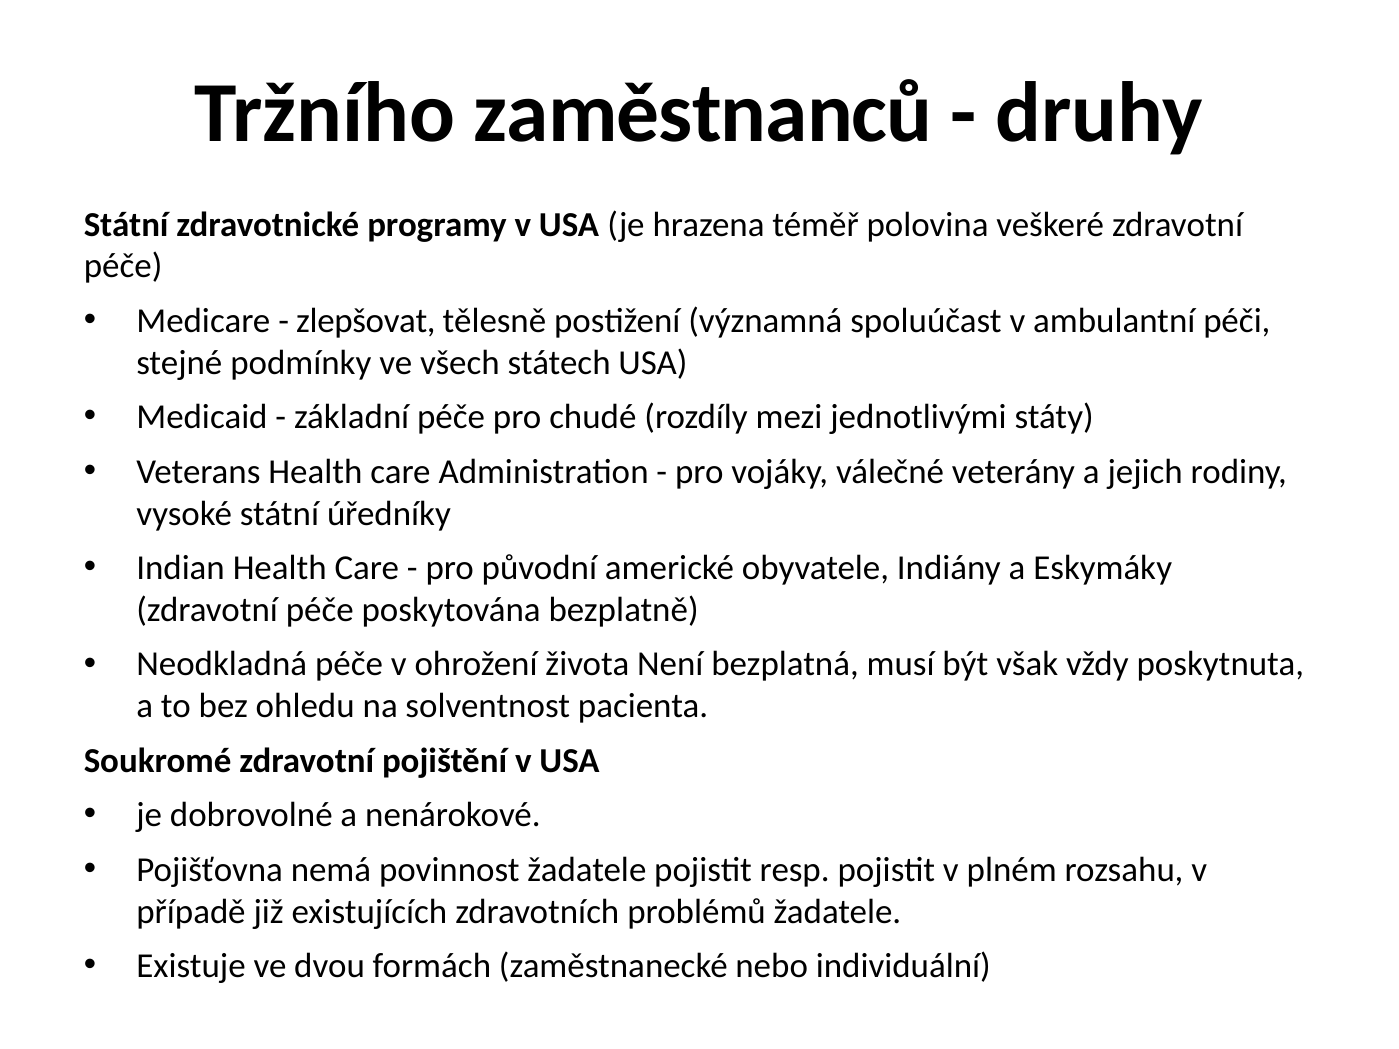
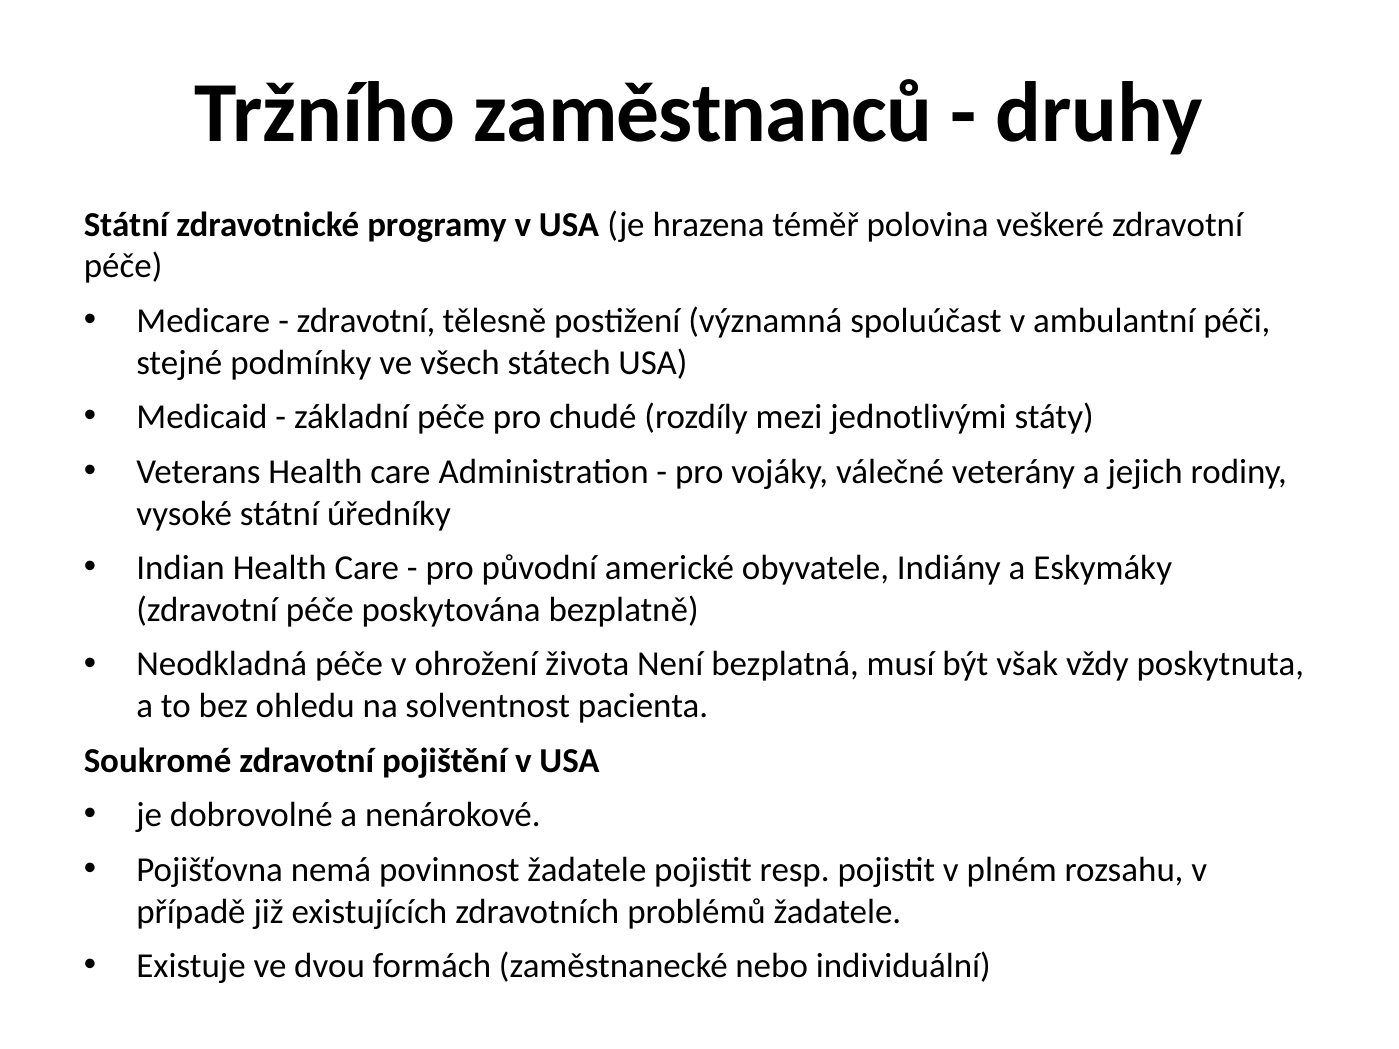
zlepšovat at (366, 321): zlepšovat -> zdravotní
